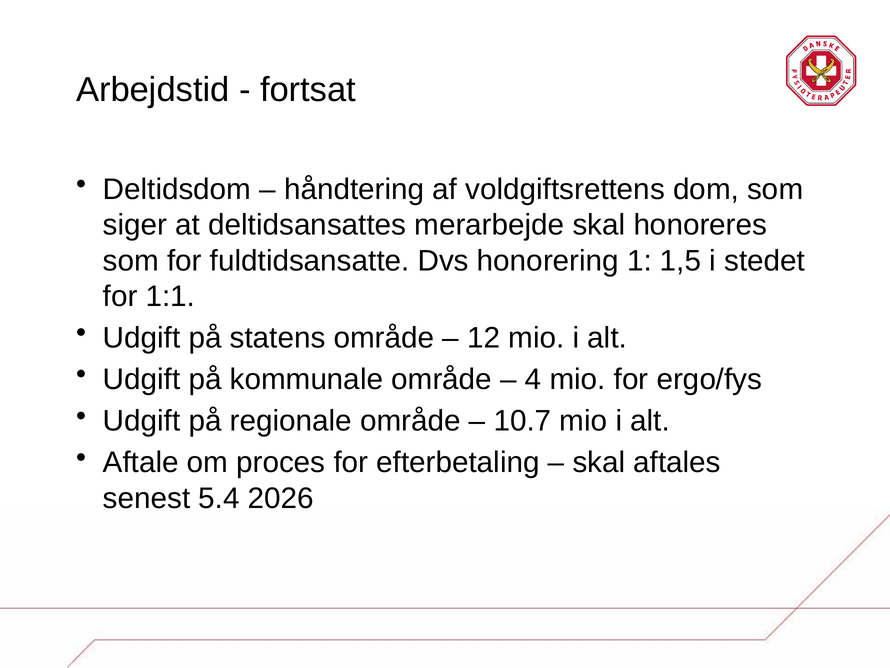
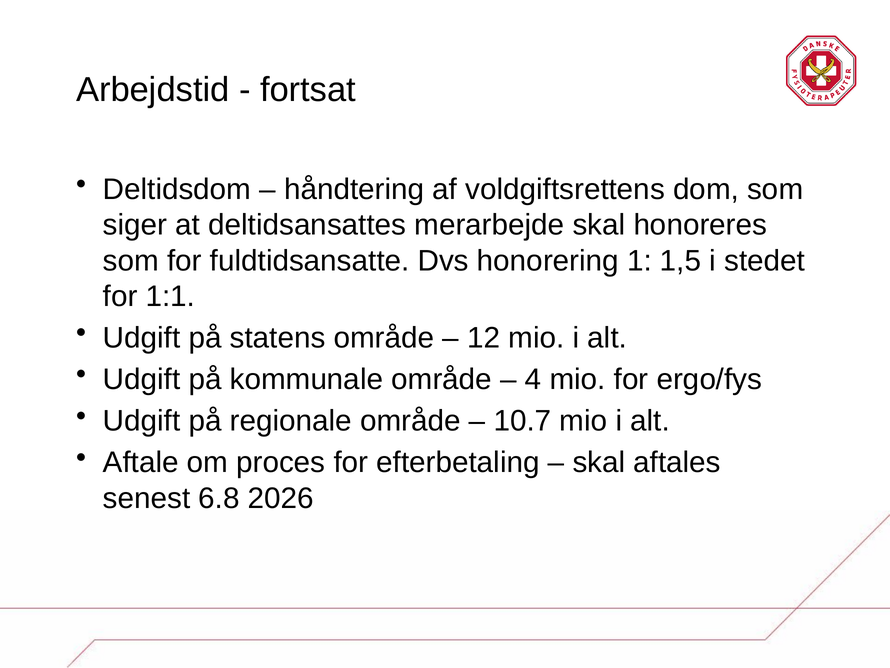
5.4: 5.4 -> 6.8
